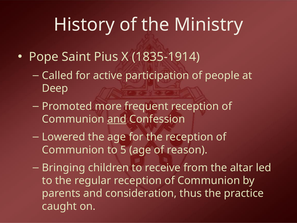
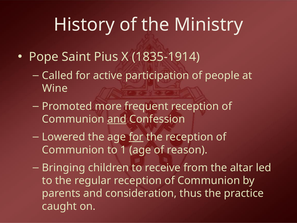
Deep: Deep -> Wine
for at (136, 137) underline: none -> present
5: 5 -> 1
